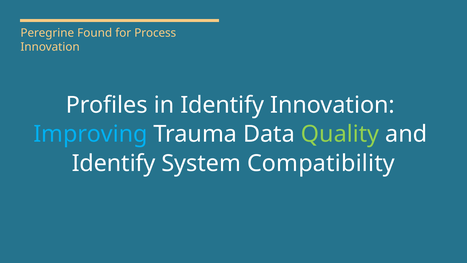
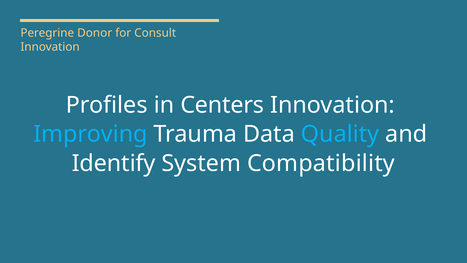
Found: Found -> Donor
Process: Process -> Consult
in Identify: Identify -> Centers
Quality colour: light green -> light blue
